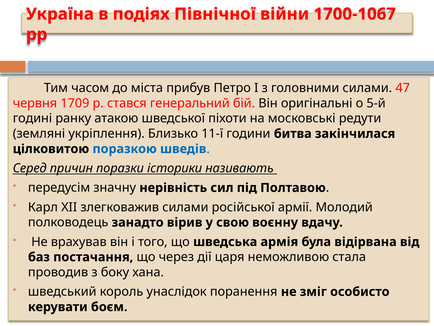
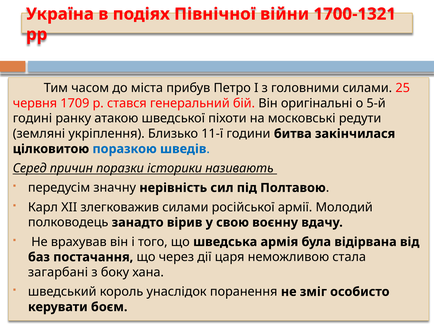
1700-1067: 1700-1067 -> 1700-1321
47: 47 -> 25
проводив: проводив -> загарбані
